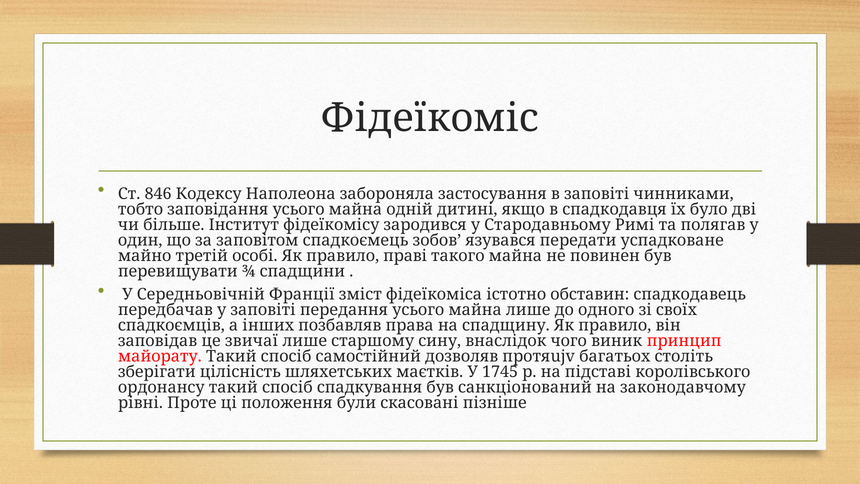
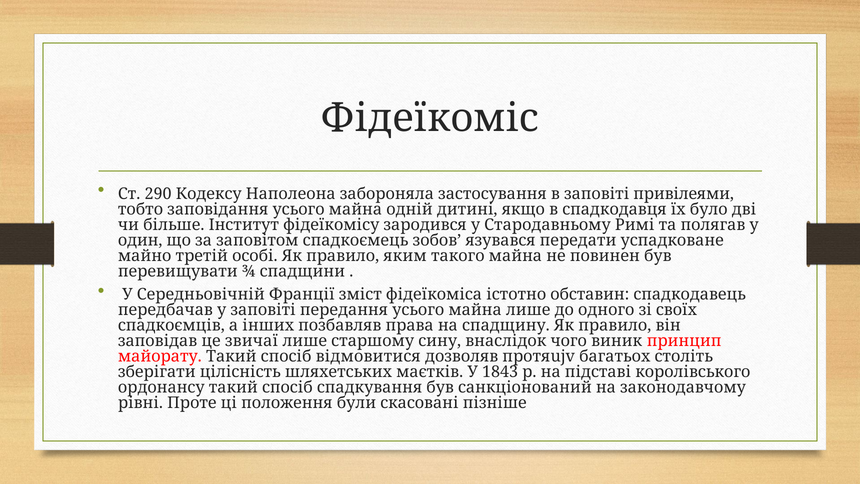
846: 846 -> 290
чинниками: чинниками -> привілеями
праві: праві -> яким
самостійний: самостійний -> відмовитися
1745: 1745 -> 1843
